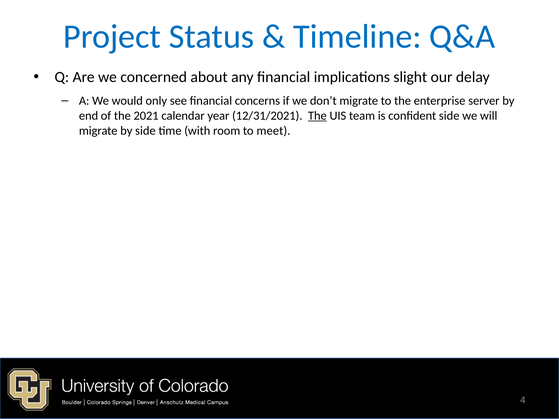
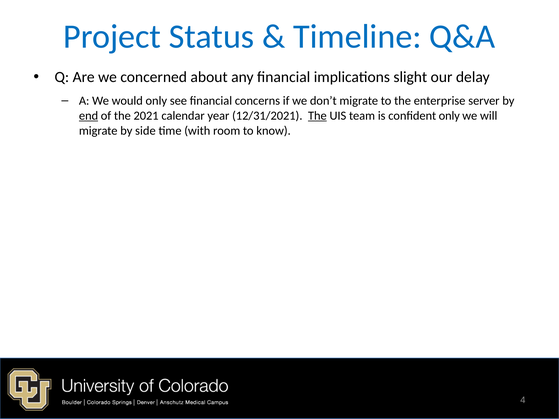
end underline: none -> present
confident side: side -> only
meet: meet -> know
